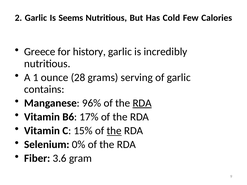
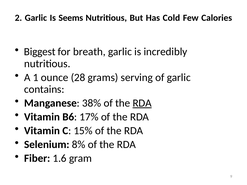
Greece: Greece -> Biggest
history: history -> breath
96%: 96% -> 38%
the at (114, 131) underline: present -> none
0%: 0% -> 8%
3.6: 3.6 -> 1.6
